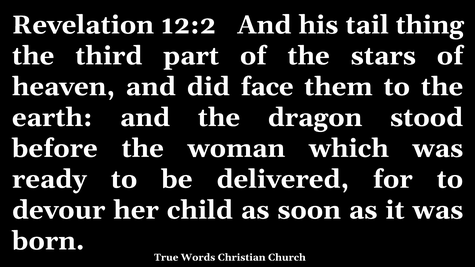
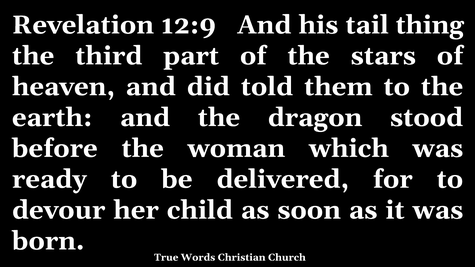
12:2: 12:2 -> 12:9
face: face -> told
